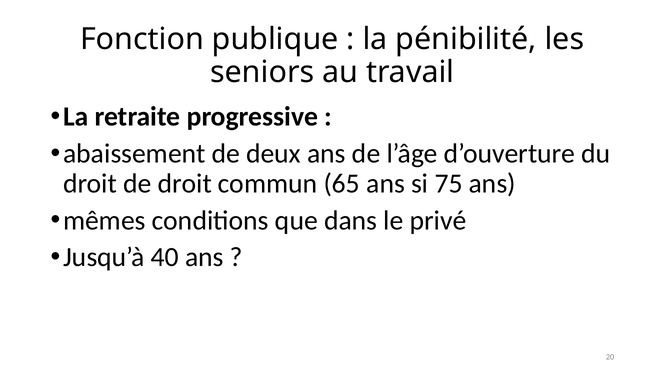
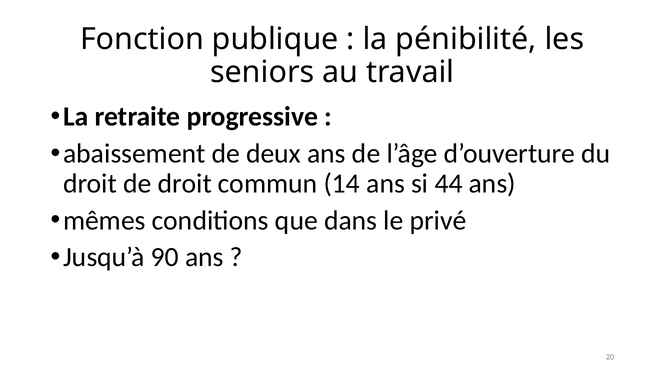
65: 65 -> 14
75: 75 -> 44
40: 40 -> 90
